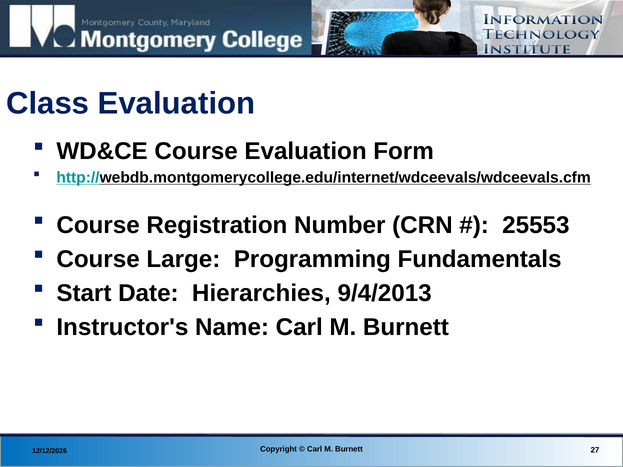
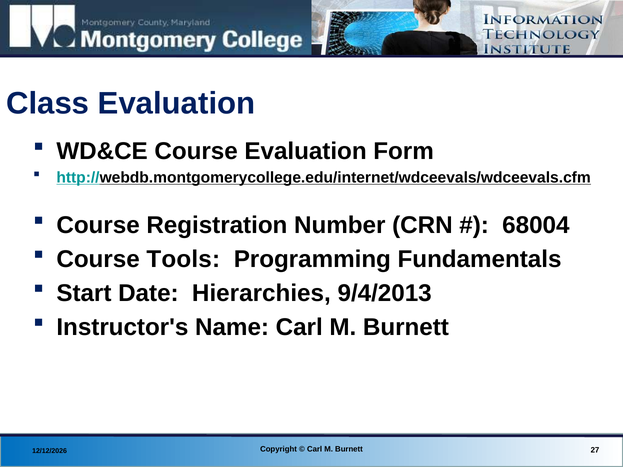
25553: 25553 -> 68004
Large: Large -> Tools
